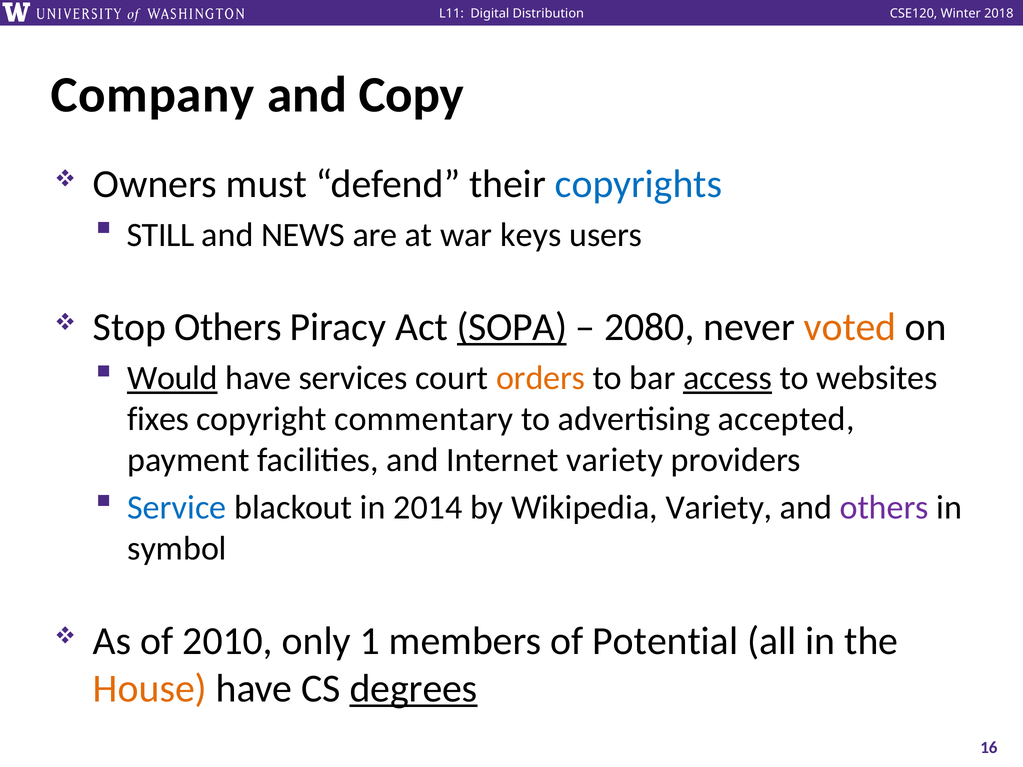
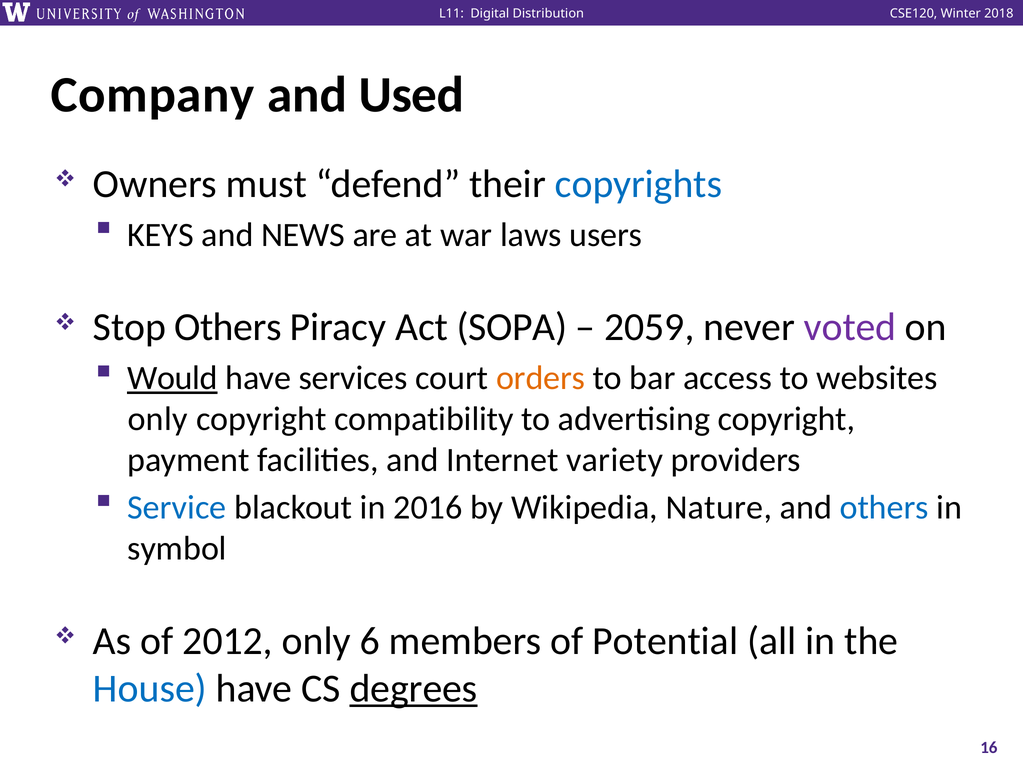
Copy: Copy -> Used
STILL: STILL -> KEYS
keys: keys -> laws
SOPA underline: present -> none
2080: 2080 -> 2059
voted colour: orange -> purple
access underline: present -> none
fixes at (158, 419): fixes -> only
commentary: commentary -> compatibility
advertising accepted: accepted -> copyright
2014: 2014 -> 2016
Wikipedia Variety: Variety -> Nature
others at (884, 508) colour: purple -> blue
2010: 2010 -> 2012
1: 1 -> 6
House colour: orange -> blue
